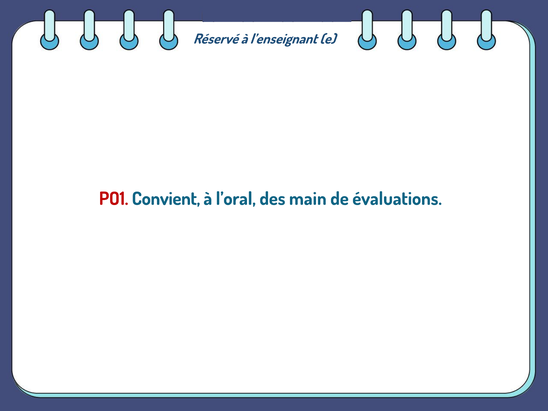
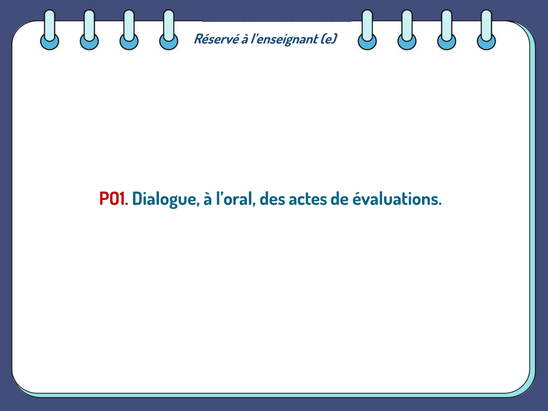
Convient: Convient -> Dialogue
main: main -> actes
